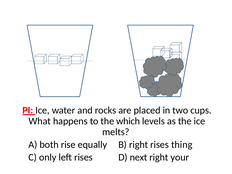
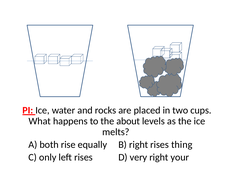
which: which -> about
next: next -> very
